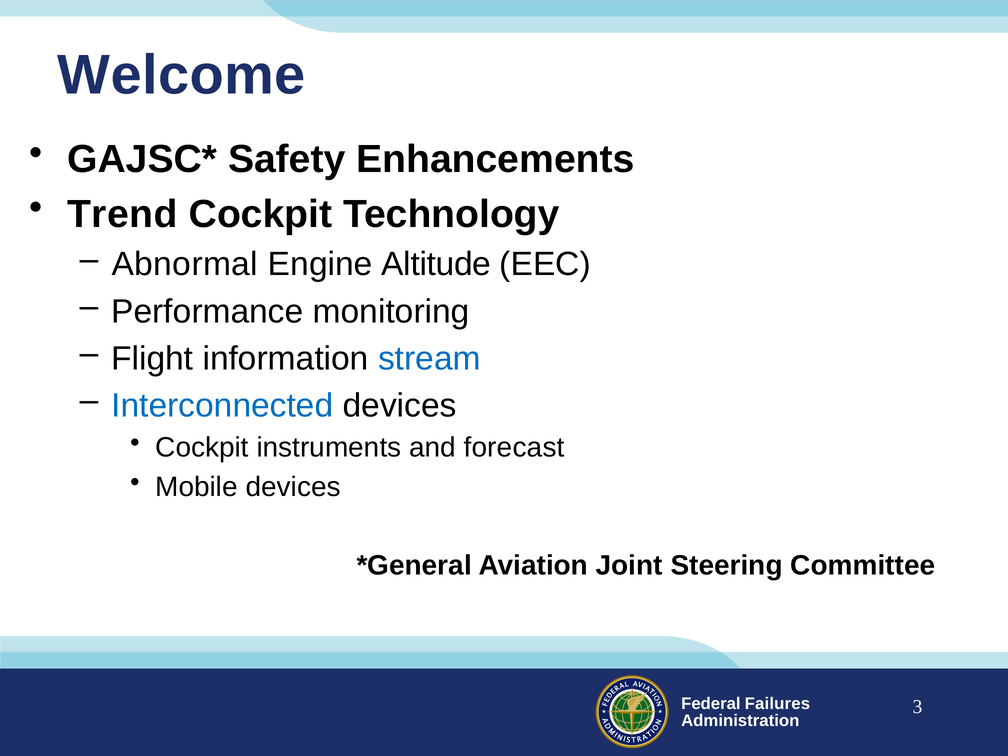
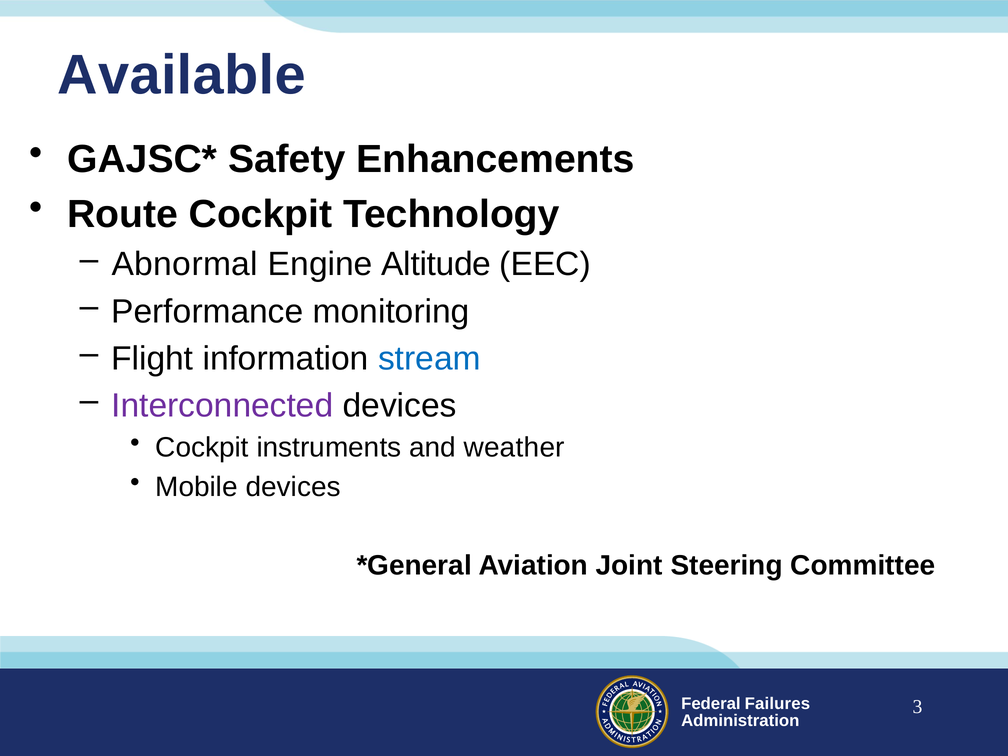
Welcome: Welcome -> Available
Trend: Trend -> Route
Interconnected colour: blue -> purple
forecast: forecast -> weather
